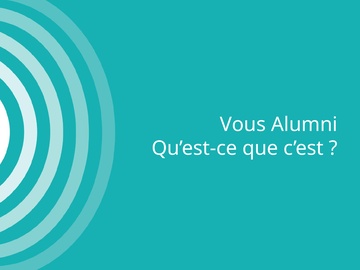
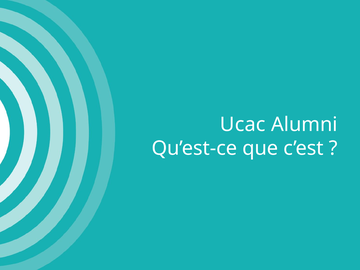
Vous: Vous -> Ucac
